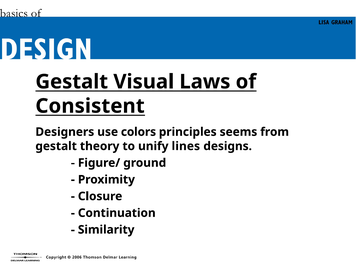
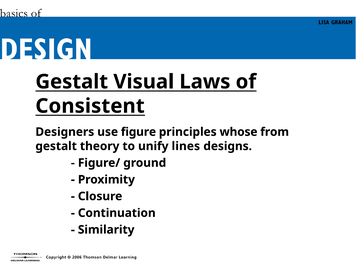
colors: colors -> figure
seems: seems -> whose
